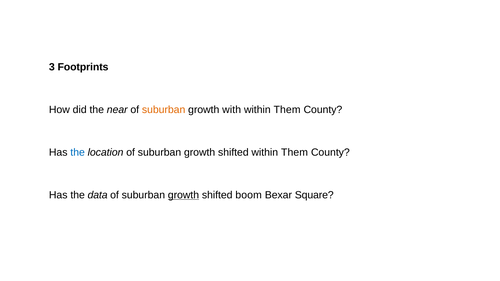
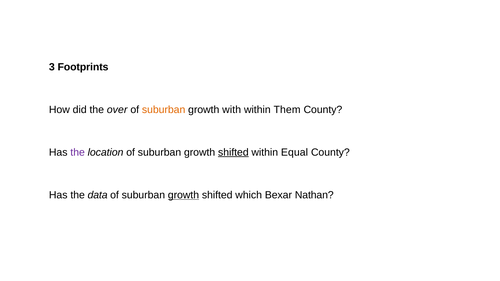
near: near -> over
the at (78, 152) colour: blue -> purple
shifted at (233, 152) underline: none -> present
Them at (295, 152): Them -> Equal
boom: boom -> which
Square: Square -> Nathan
